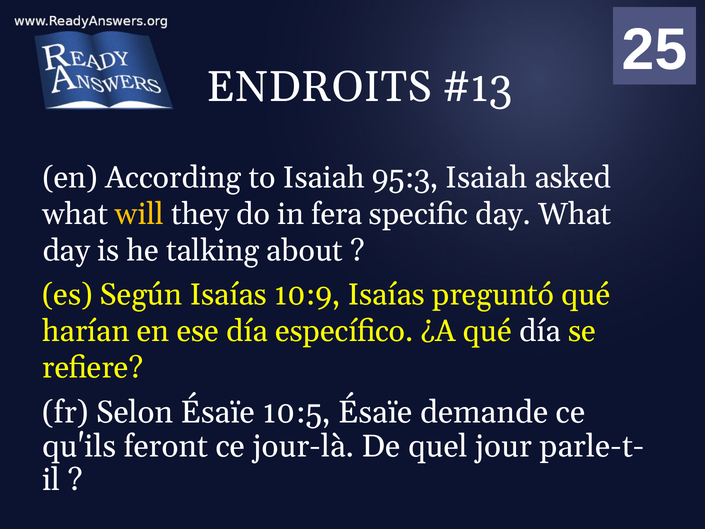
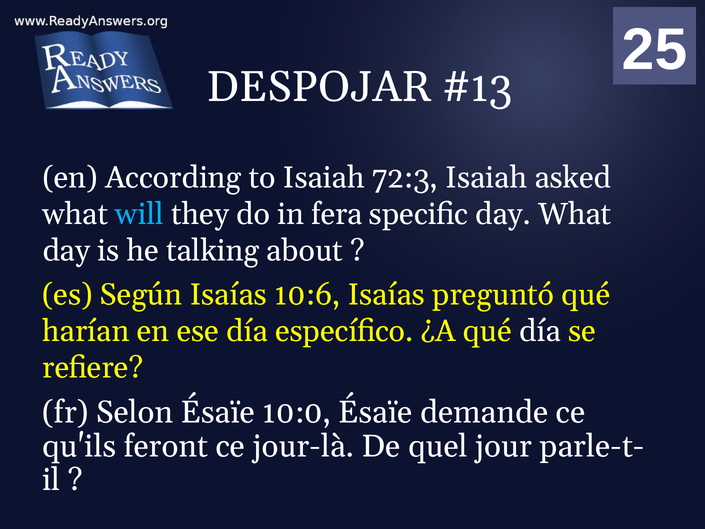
ENDROITS: ENDROITS -> DESPOJAR
95:3: 95:3 -> 72:3
will colour: yellow -> light blue
10:9: 10:9 -> 10:6
10:5: 10:5 -> 10:0
